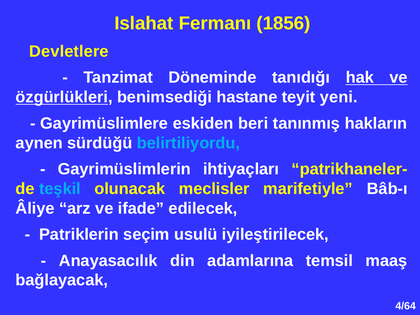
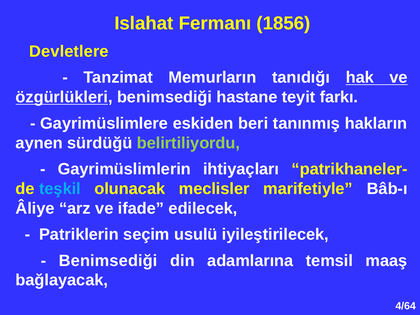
Döneminde: Döneminde -> Memurların
yeni: yeni -> farkı
belirtiliyordu colour: light blue -> light green
Anayasacılık at (108, 261): Anayasacılık -> Benimsediği
